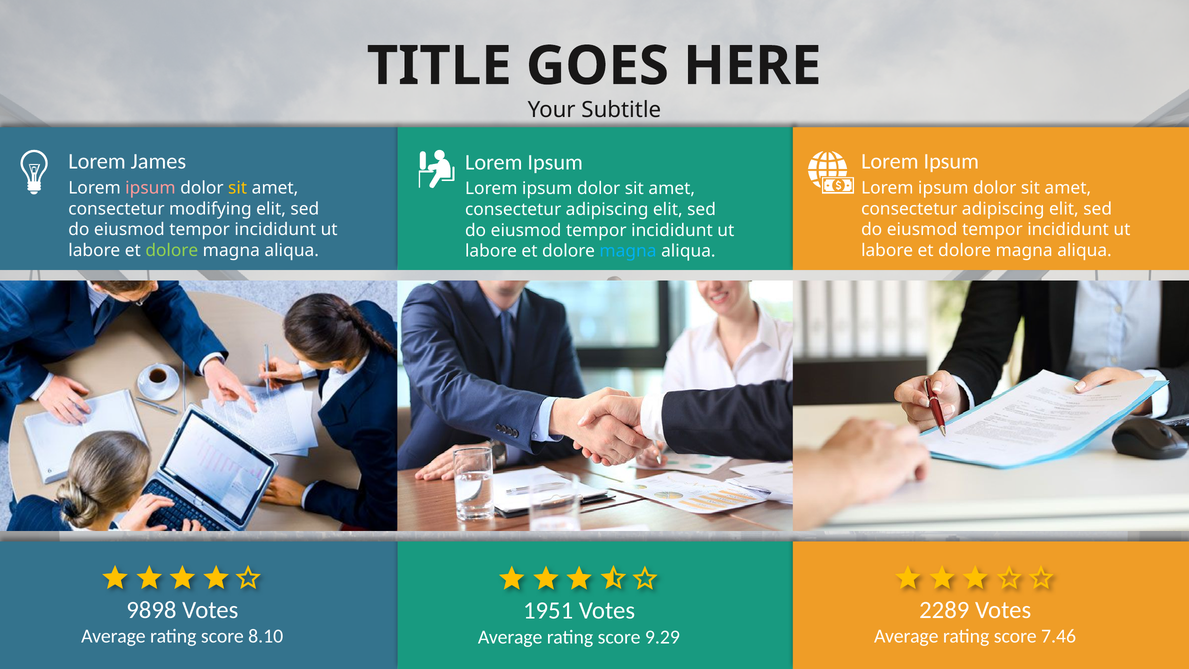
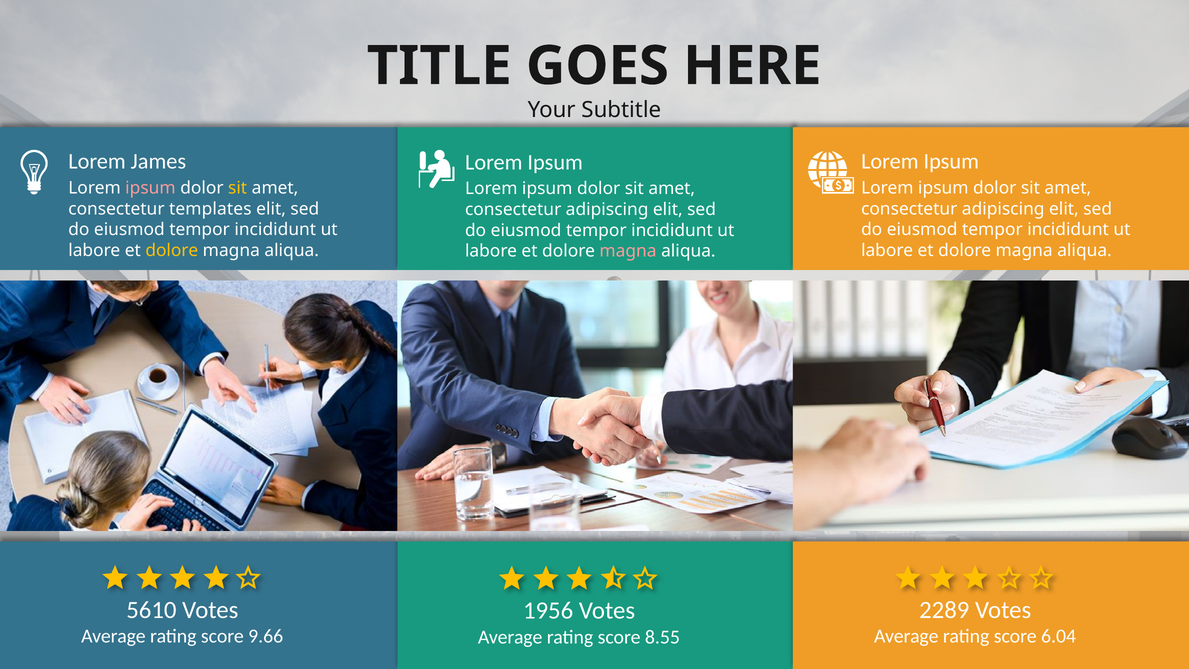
modifying: modifying -> templates
dolore at (172, 250) colour: light green -> yellow
magna at (628, 251) colour: light blue -> pink
9898: 9898 -> 5610
1951: 1951 -> 1956
8.10: 8.10 -> 9.66
7.46: 7.46 -> 6.04
9.29: 9.29 -> 8.55
